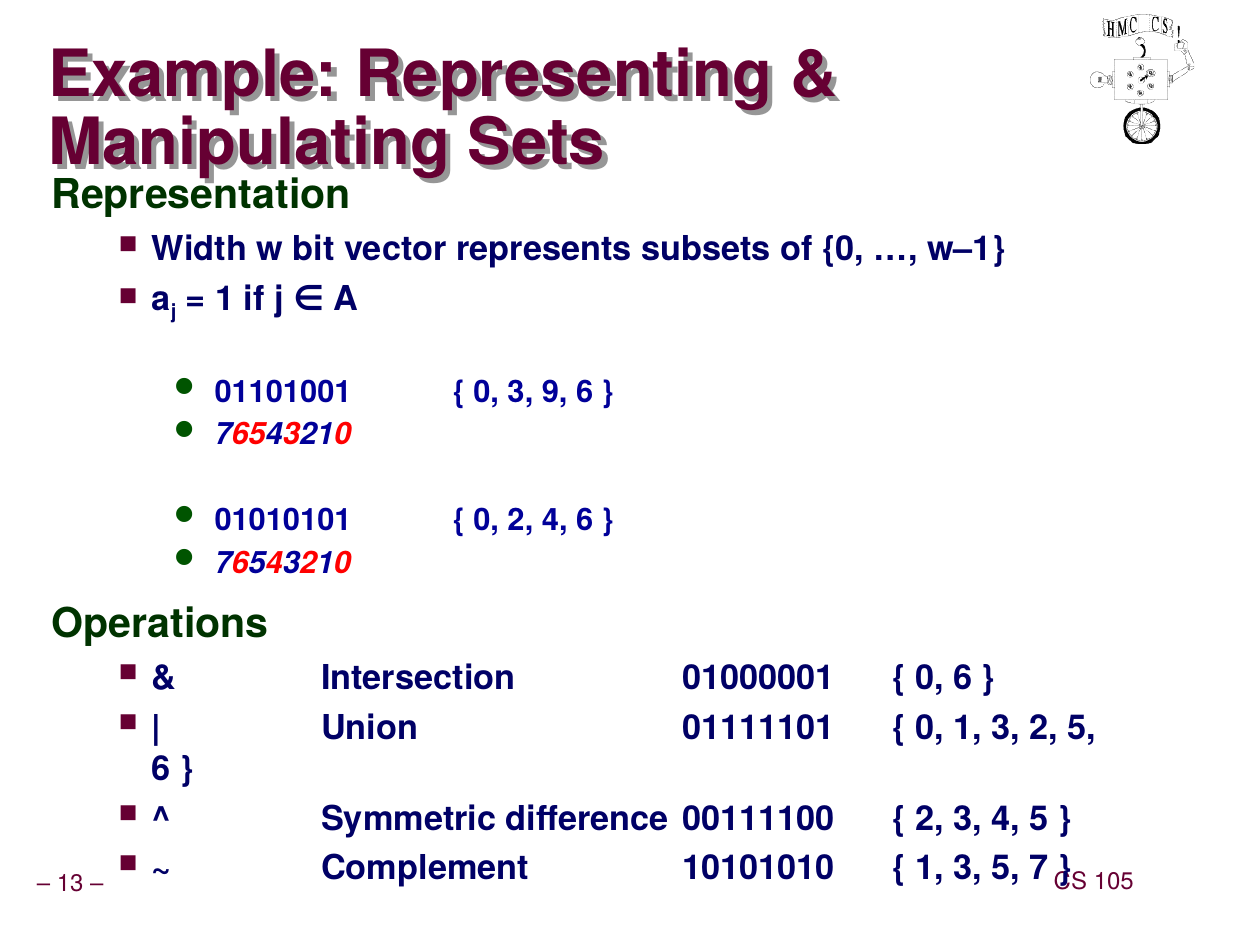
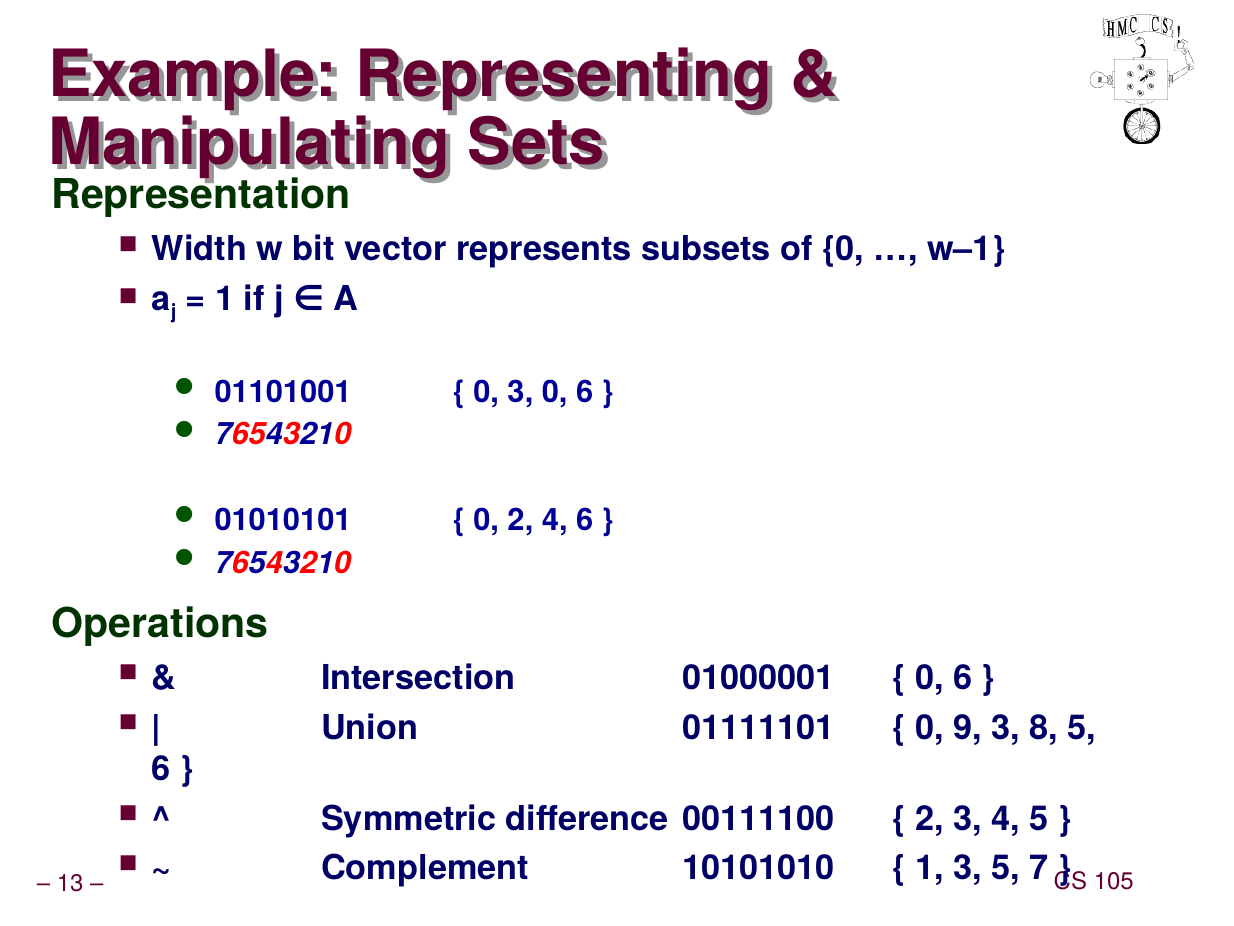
3 9: 9 -> 0
0 1: 1 -> 9
3 2: 2 -> 8
